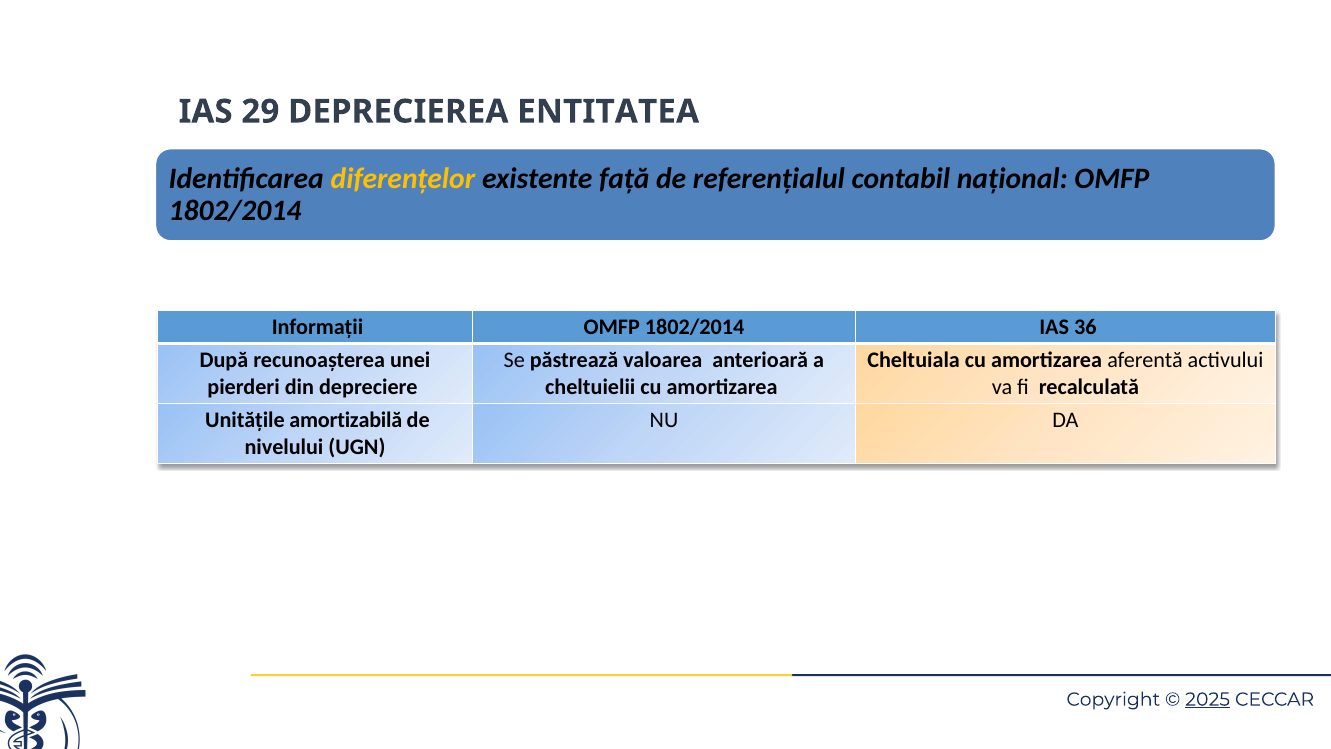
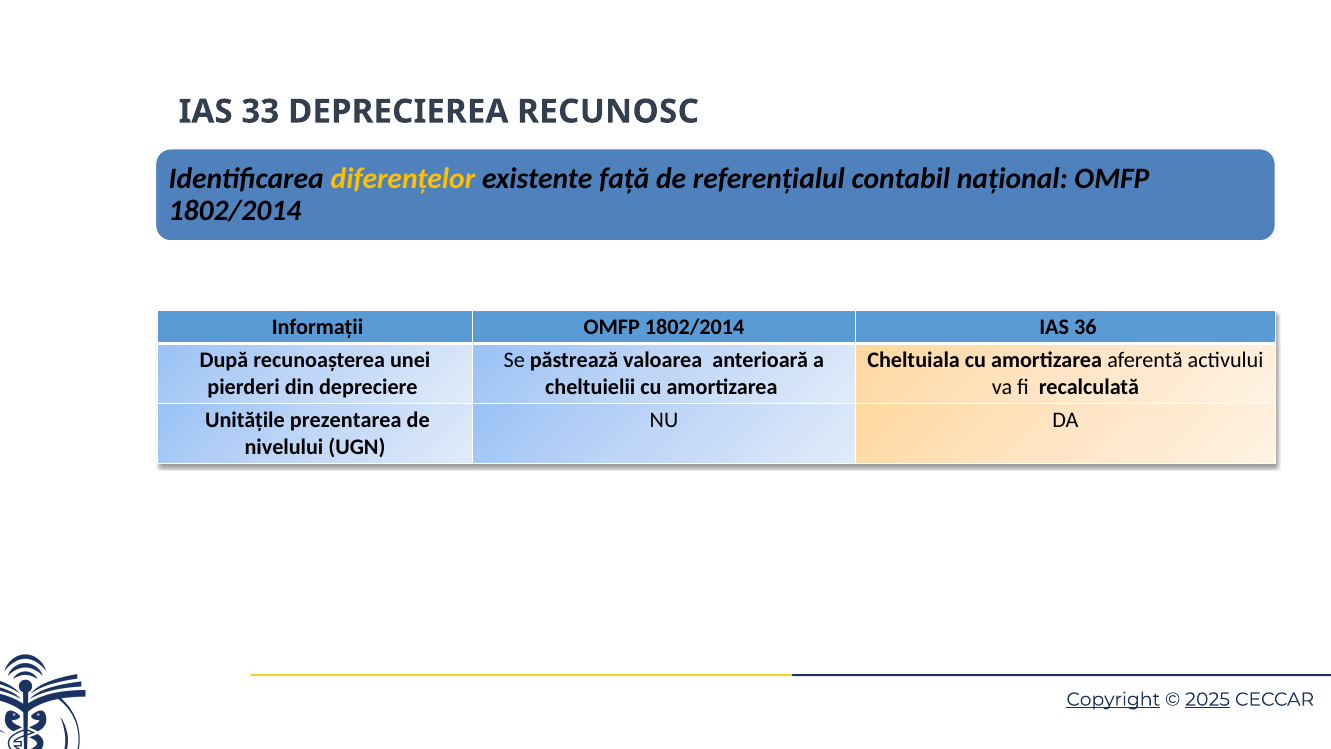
29: 29 -> 33
ENTITATEA: ENTITATEA -> RECUNOSC
amortizabilă: amortizabilă -> prezentarea
Copyright underline: none -> present
